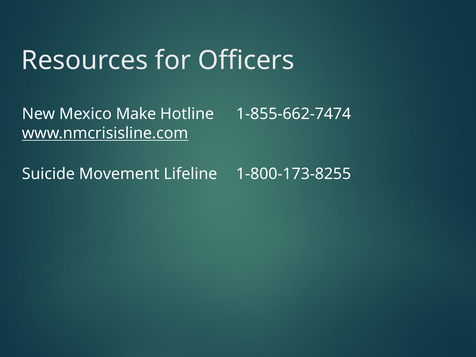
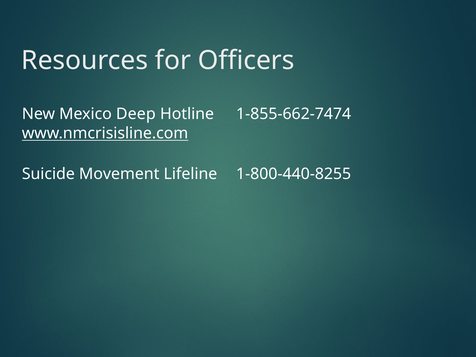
Make: Make -> Deep
1-800-173-8255: 1-800-173-8255 -> 1-800-440-8255
